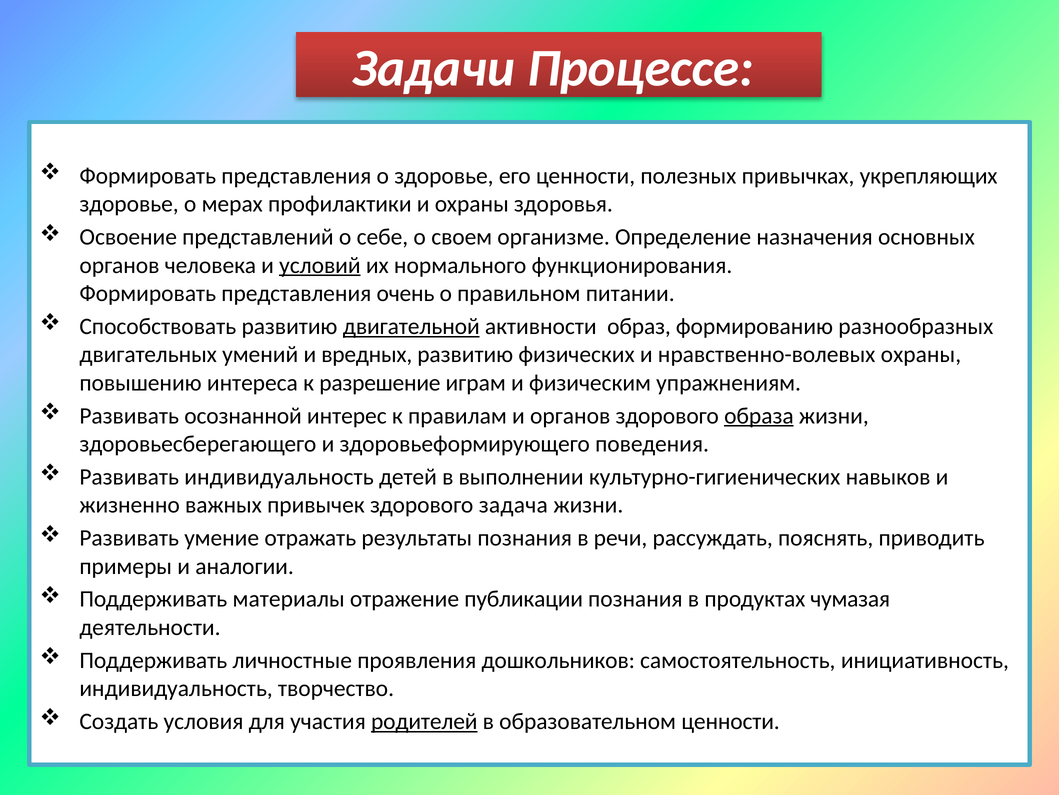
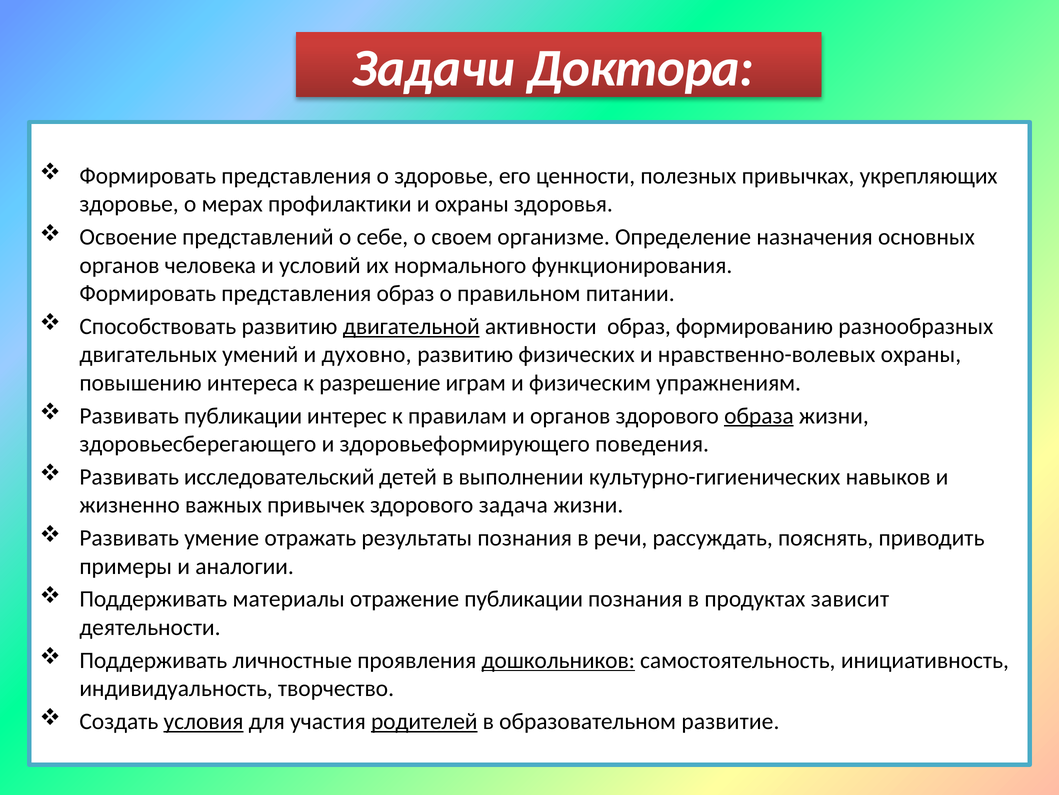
Процессе: Процессе -> Доктора
условий underline: present -> none
представления очень: очень -> образ
вредных: вредных -> духовно
Развивать осознанной: осознанной -> публикации
Развивать индивидуальность: индивидуальность -> исследовательский
чумазая: чумазая -> зависит
дошкольников underline: none -> present
условия underline: none -> present
образовательном ценности: ценности -> развитие
